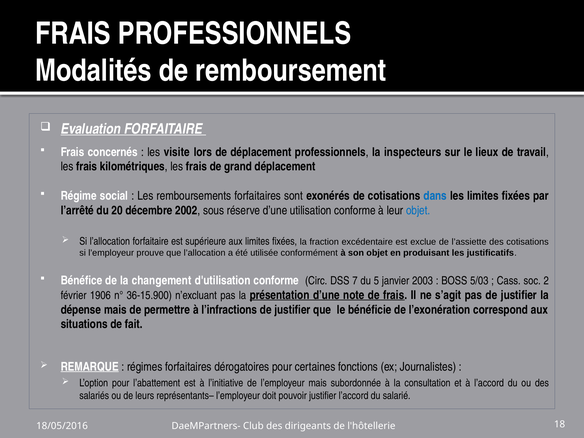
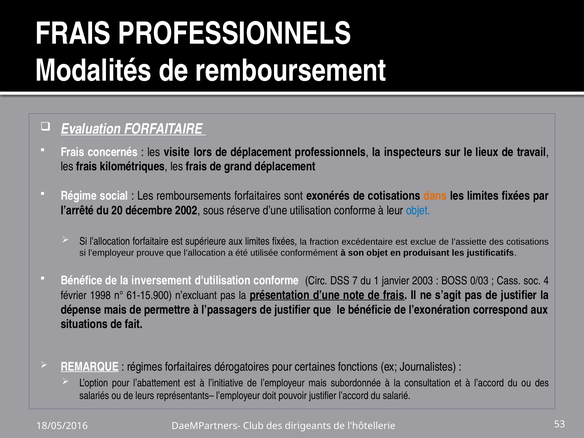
dans colour: blue -> orange
changement: changement -> inversement
5: 5 -> 1
5/03: 5/03 -> 0/03
2: 2 -> 4
1906: 1906 -> 1998
36-15.900: 36-15.900 -> 61-15.900
l’infractions: l’infractions -> l’passagers
18: 18 -> 53
